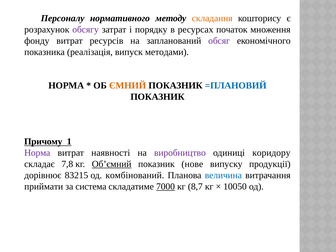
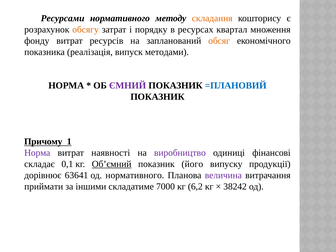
Персоналу: Персоналу -> Ресурсами
обсягу colour: purple -> orange
початок: початок -> квартал
обсяг colour: purple -> orange
ЄМНИЙ colour: orange -> purple
коридору: коридору -> фінансові
7,8: 7,8 -> 0,1
нове: нове -> його
83215: 83215 -> 63641
од комбінований: комбінований -> нормативного
величина colour: blue -> purple
система: система -> іншими
7000 underline: present -> none
8,7: 8,7 -> 6,2
10050: 10050 -> 38242
